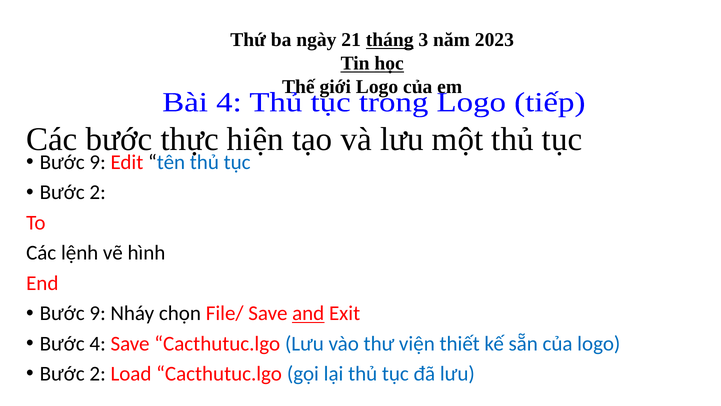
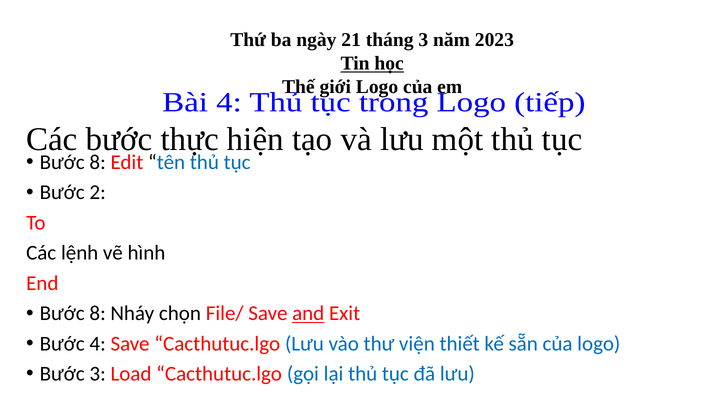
tháng underline: present -> none
9 at (98, 162): 9 -> 8
9 at (98, 313): 9 -> 8
2 at (98, 373): 2 -> 3
